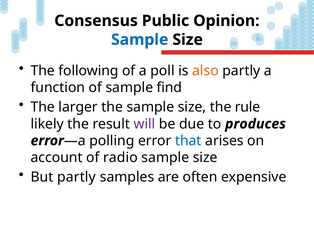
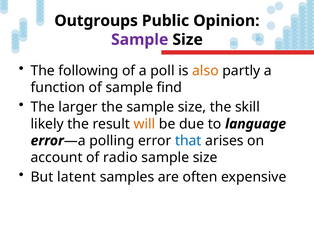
Consensus: Consensus -> Outgroups
Sample at (140, 40) colour: blue -> purple
rule: rule -> skill
will colour: purple -> orange
produces: produces -> language
But partly: partly -> latent
